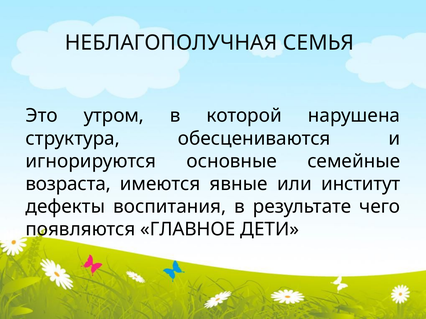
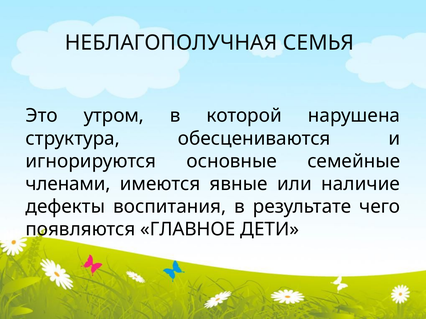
возраста: возраста -> членами
институт: институт -> наличие
